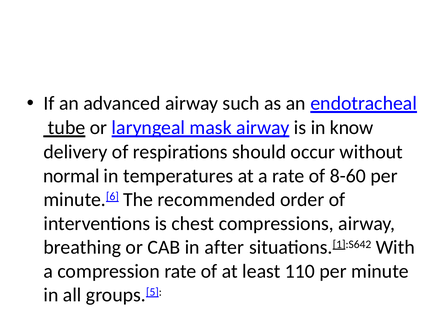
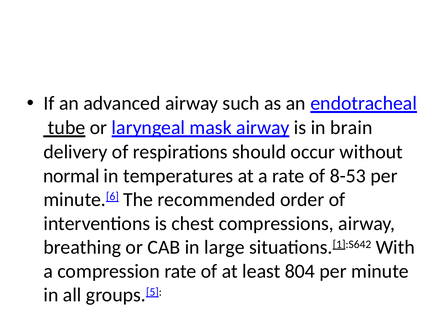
know: know -> brain
8-60: 8-60 -> 8-53
after: after -> large
110: 110 -> 804
